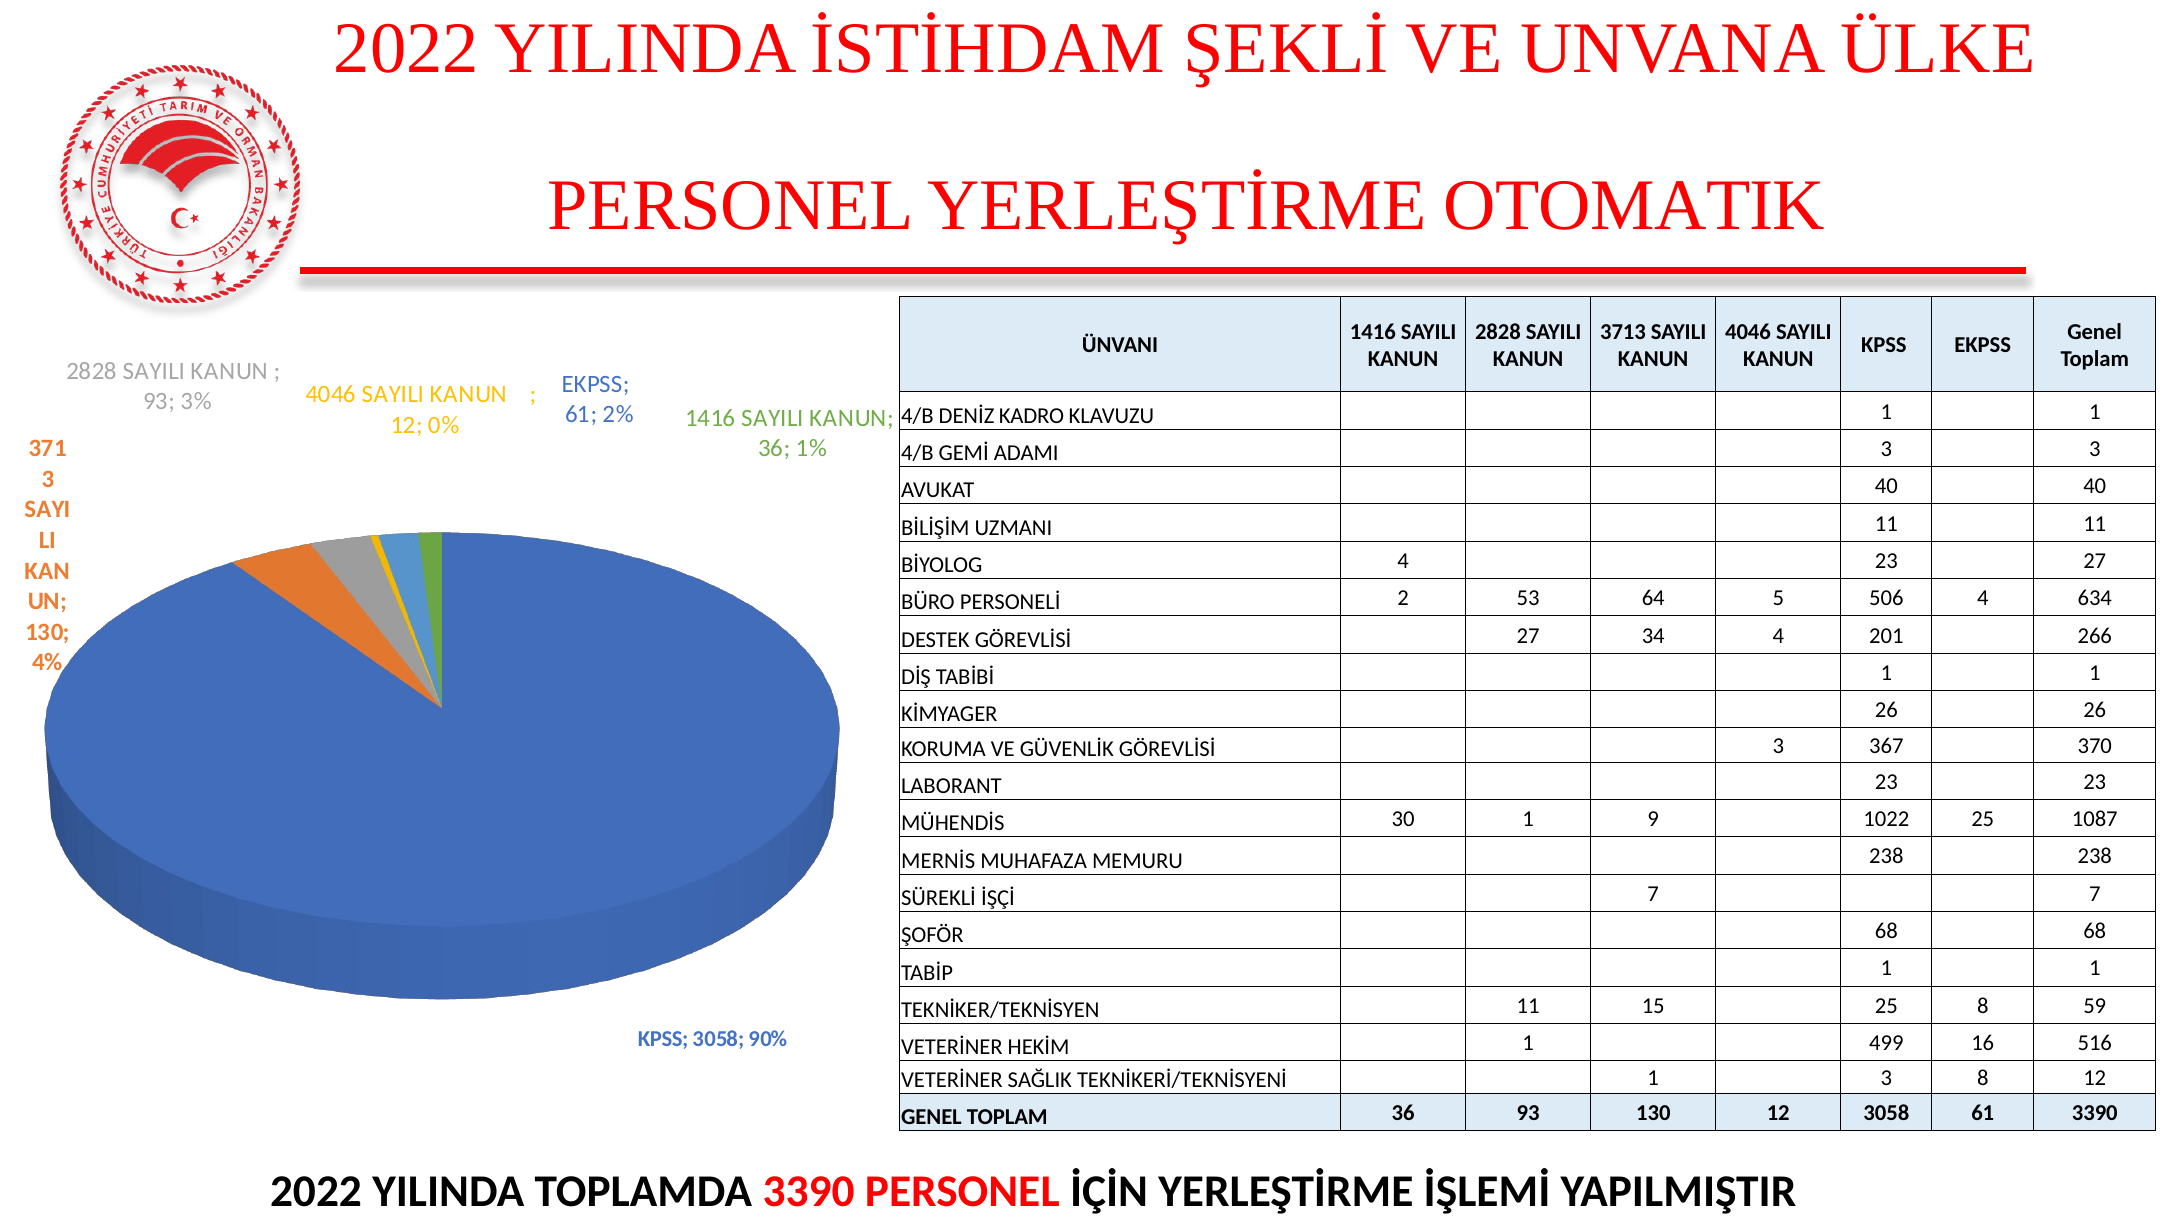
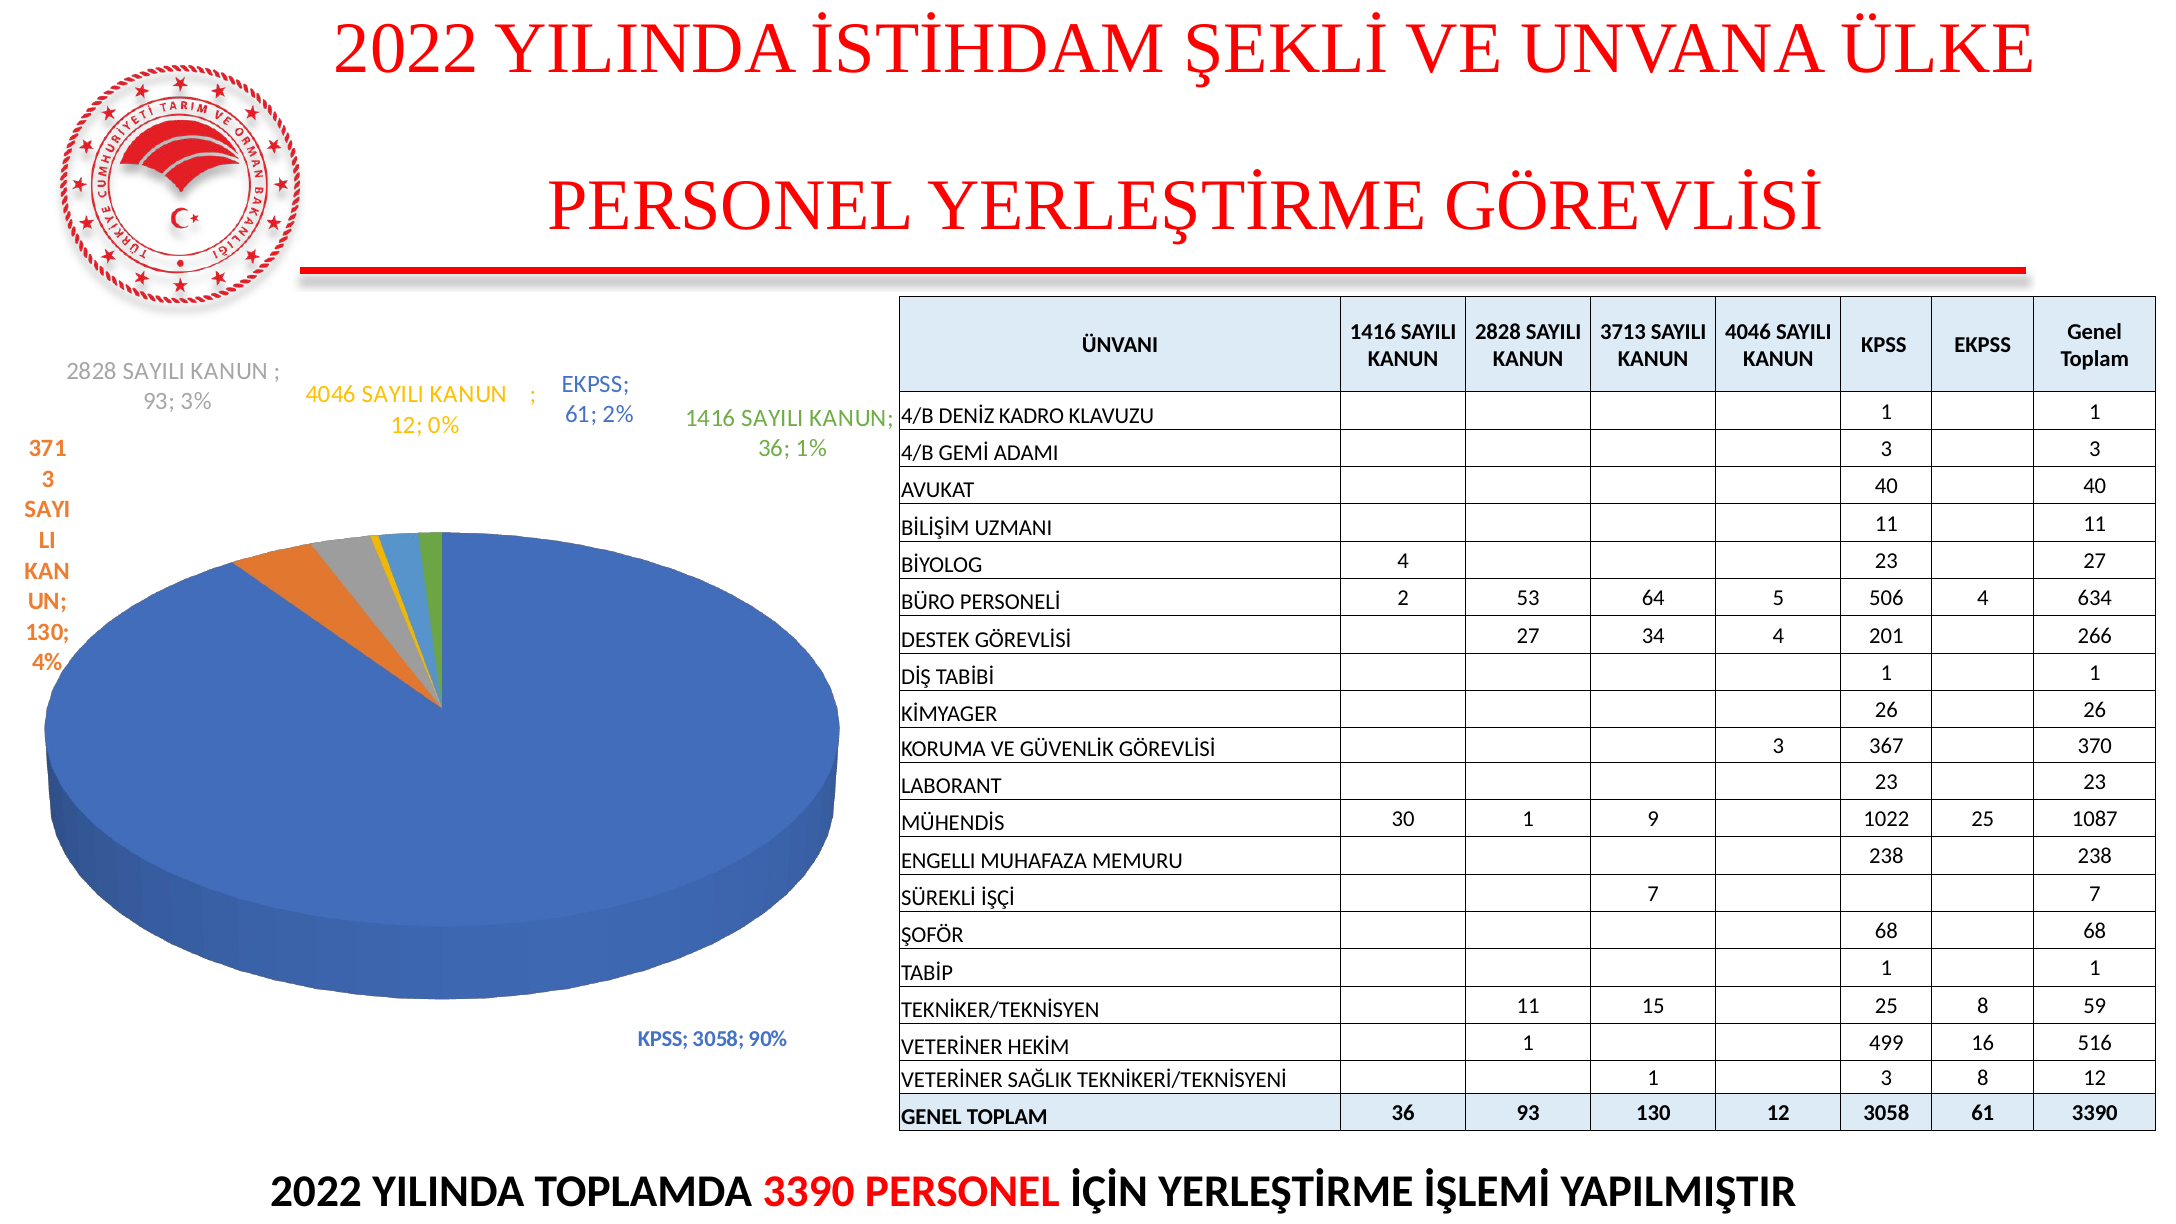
YERLEŞTİRME OTOMATIK: OTOMATIK -> GÖREVLİSİ
MERNİS: MERNİS -> ENGELLI
